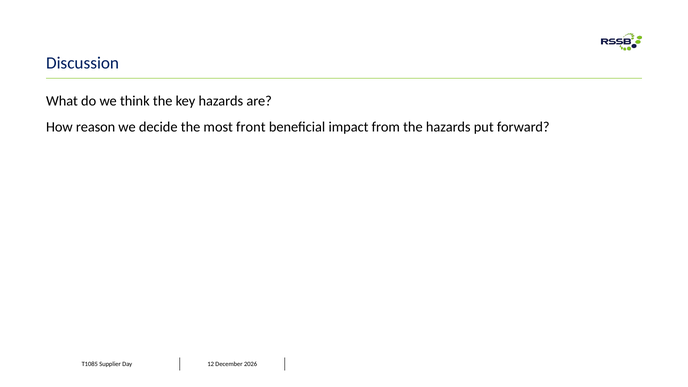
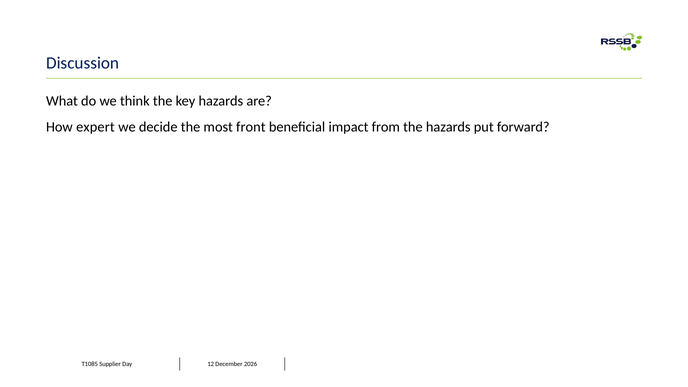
reason: reason -> expert
